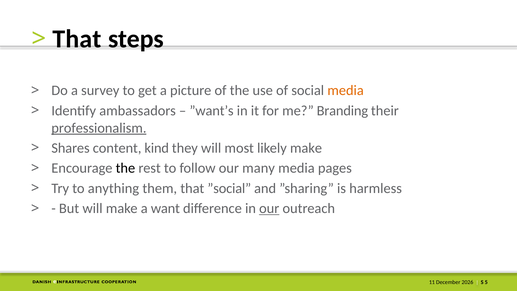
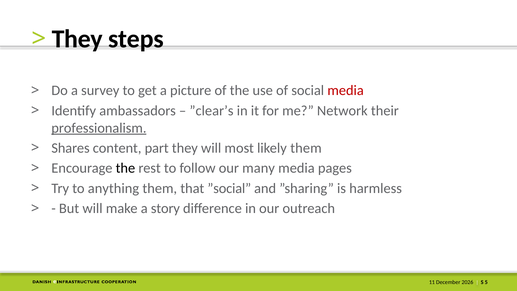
That at (77, 39): That -> They
media at (346, 90) colour: orange -> red
”want’s: ”want’s -> ”clear’s
Branding: Branding -> Network
kind: kind -> part
likely make: make -> them
want: want -> story
our at (269, 208) underline: present -> none
